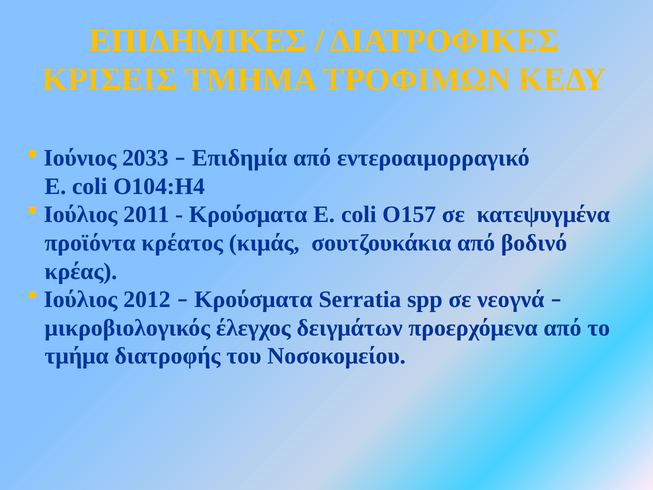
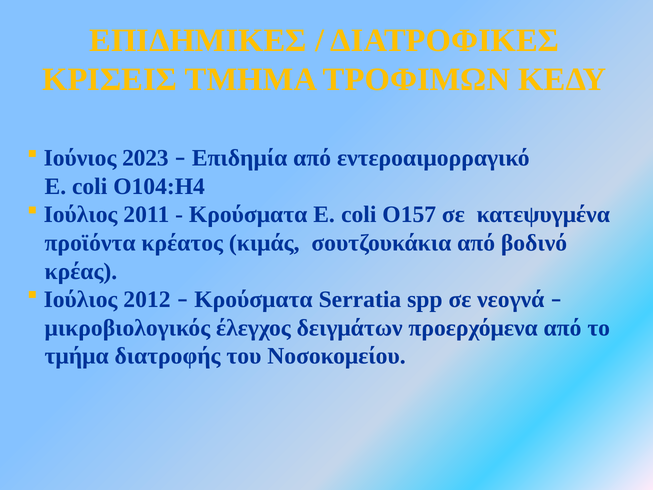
2033: 2033 -> 2023
